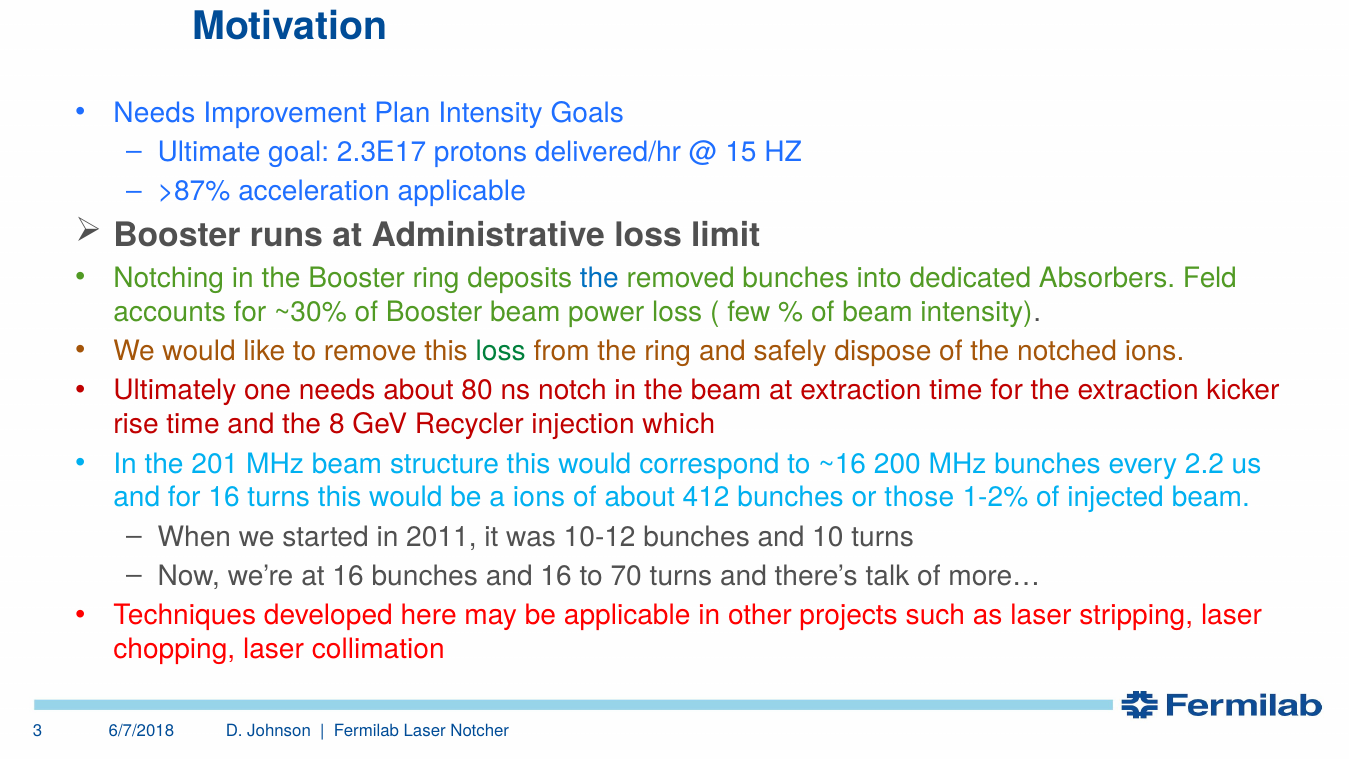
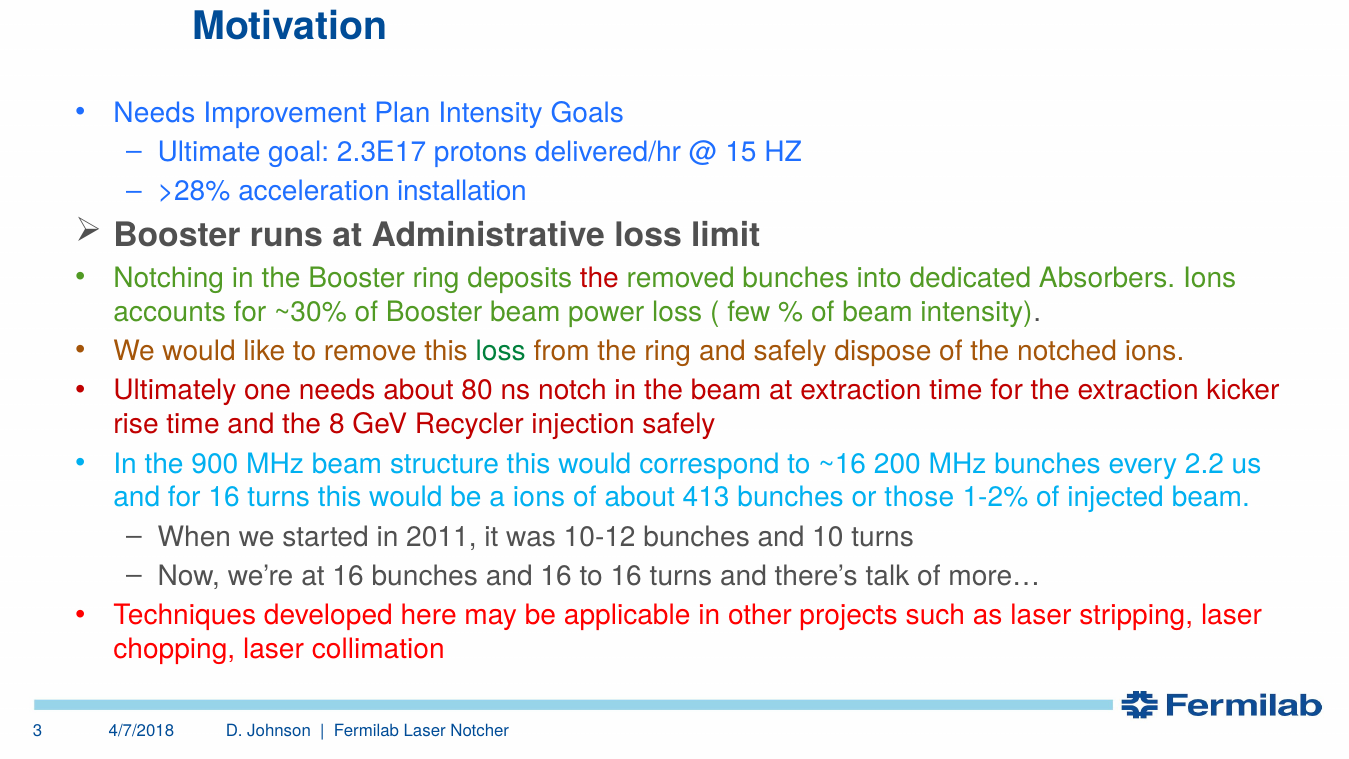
>87%: >87% -> >28%
acceleration applicable: applicable -> installation
the at (599, 278) colour: blue -> red
Absorbers Feld: Feld -> Ions
injection which: which -> safely
201: 201 -> 900
412: 412 -> 413
to 70: 70 -> 16
6/7/2018: 6/7/2018 -> 4/7/2018
